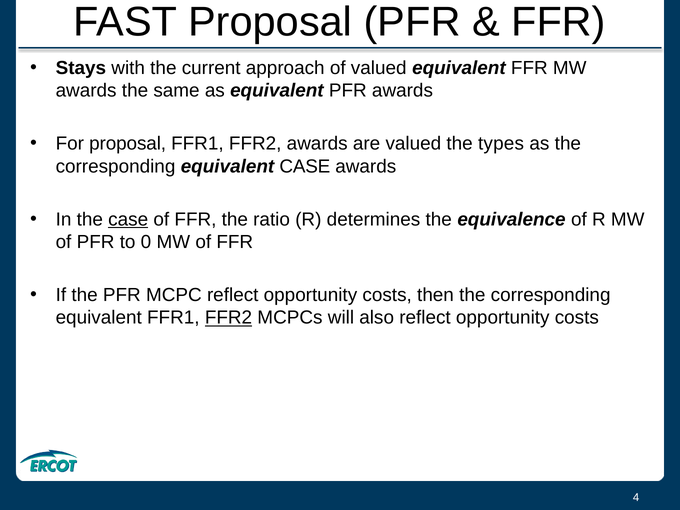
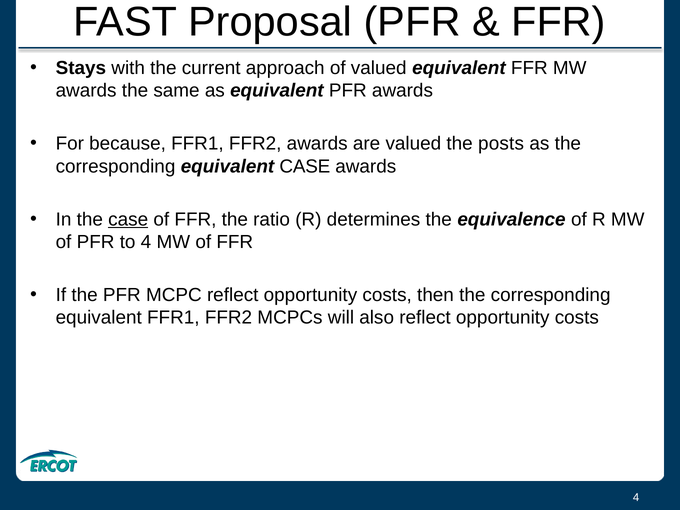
For proposal: proposal -> because
types: types -> posts
to 0: 0 -> 4
FFR2 at (228, 318) underline: present -> none
